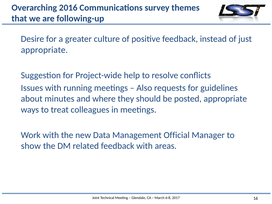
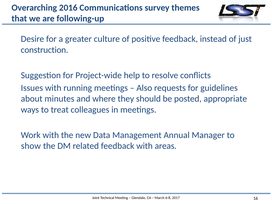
appropriate at (44, 50): appropriate -> construction
Official: Official -> Annual
